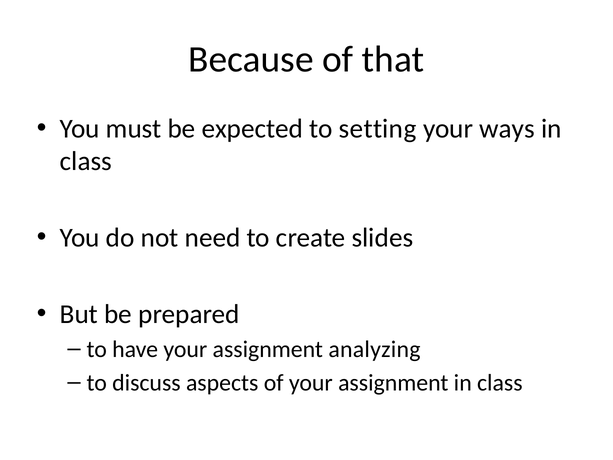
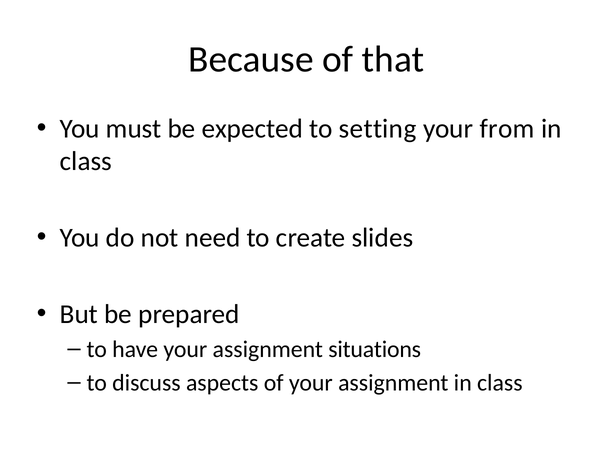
ways: ways -> from
analyzing: analyzing -> situations
